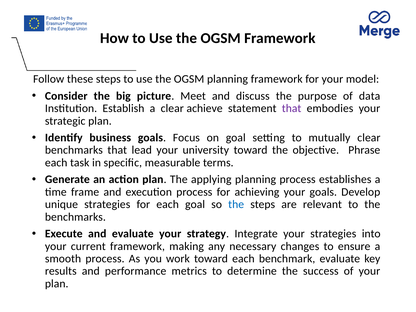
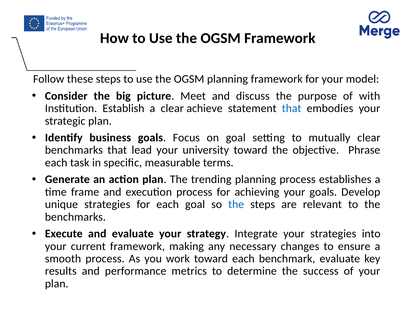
data: data -> with
that at (292, 108) colour: purple -> blue
applying: applying -> trending
